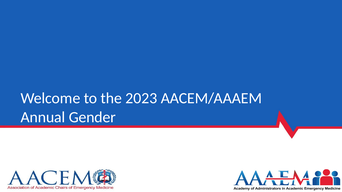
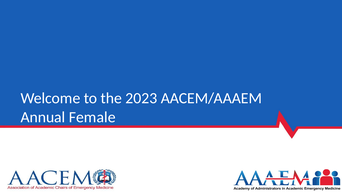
Gender: Gender -> Female
